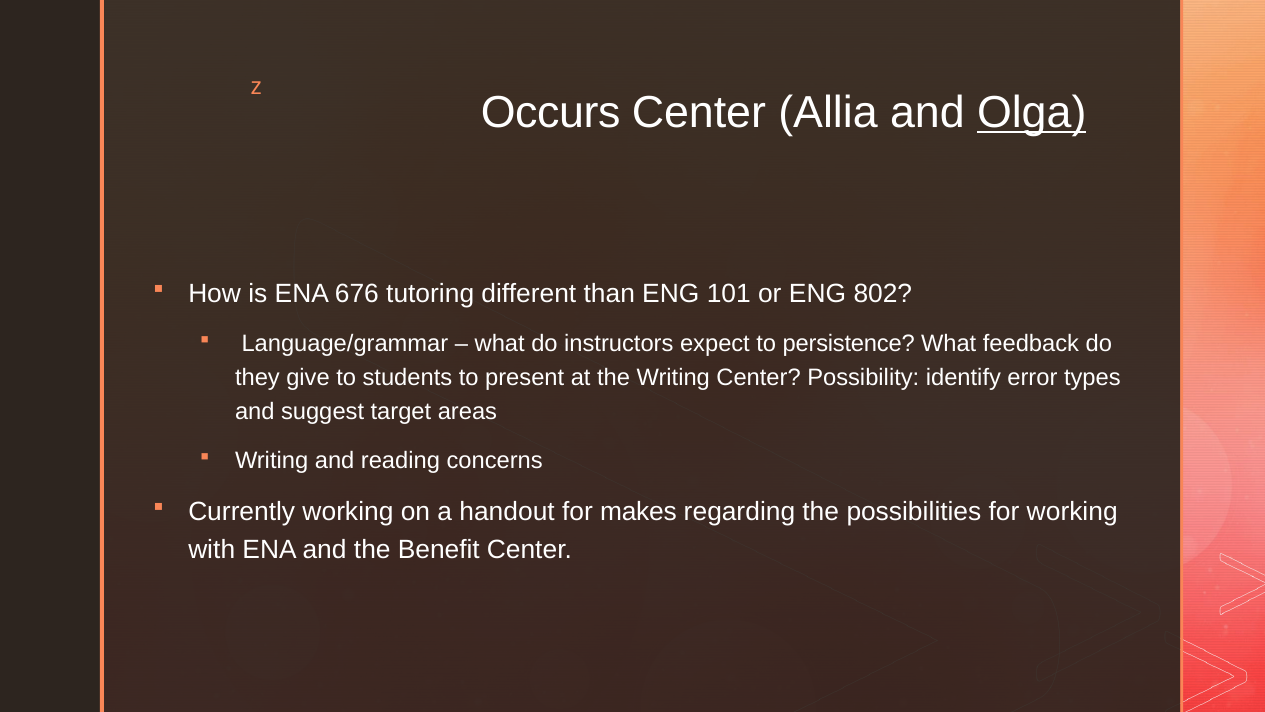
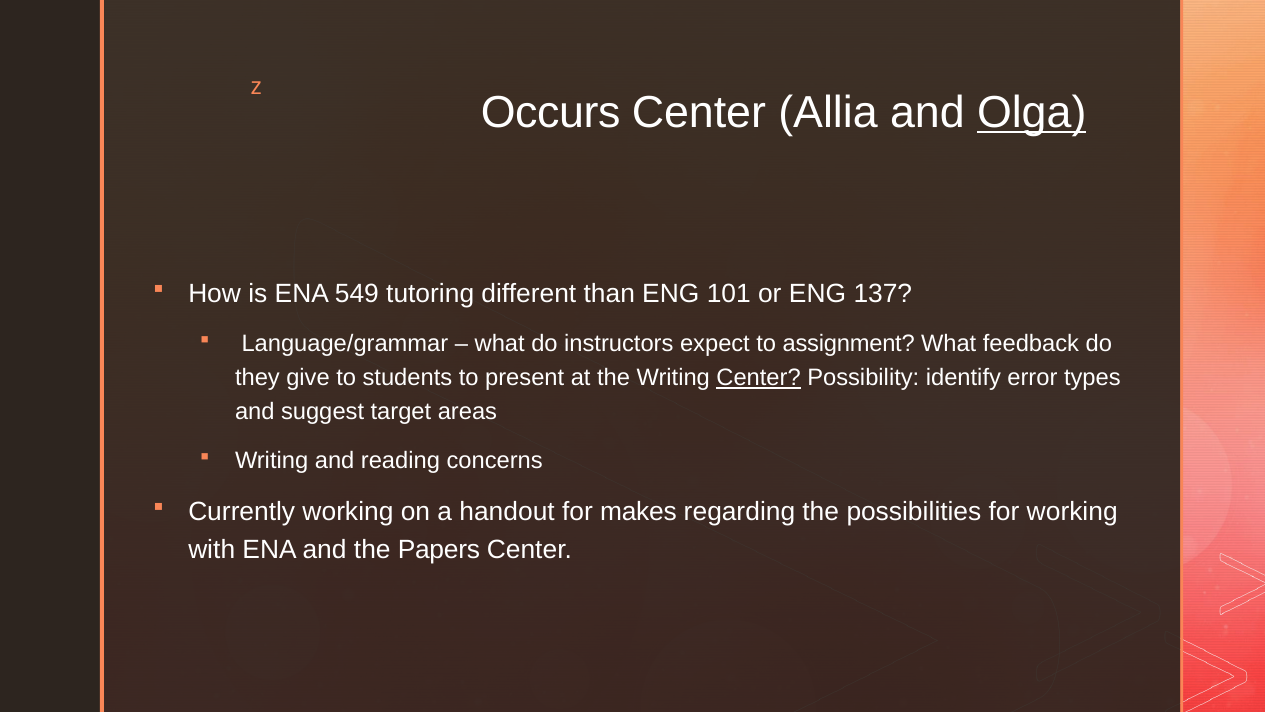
676: 676 -> 549
802: 802 -> 137
persistence: persistence -> assignment
Center at (759, 377) underline: none -> present
Benefit: Benefit -> Papers
